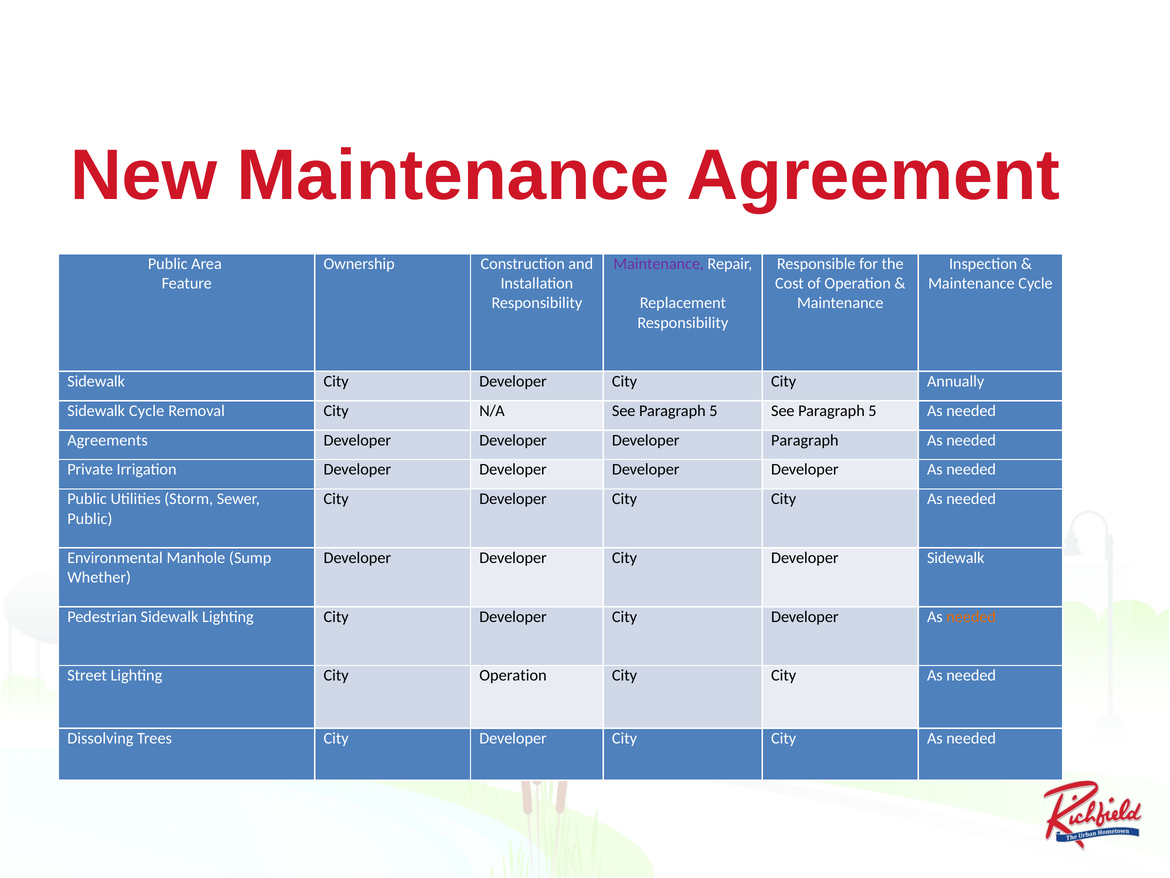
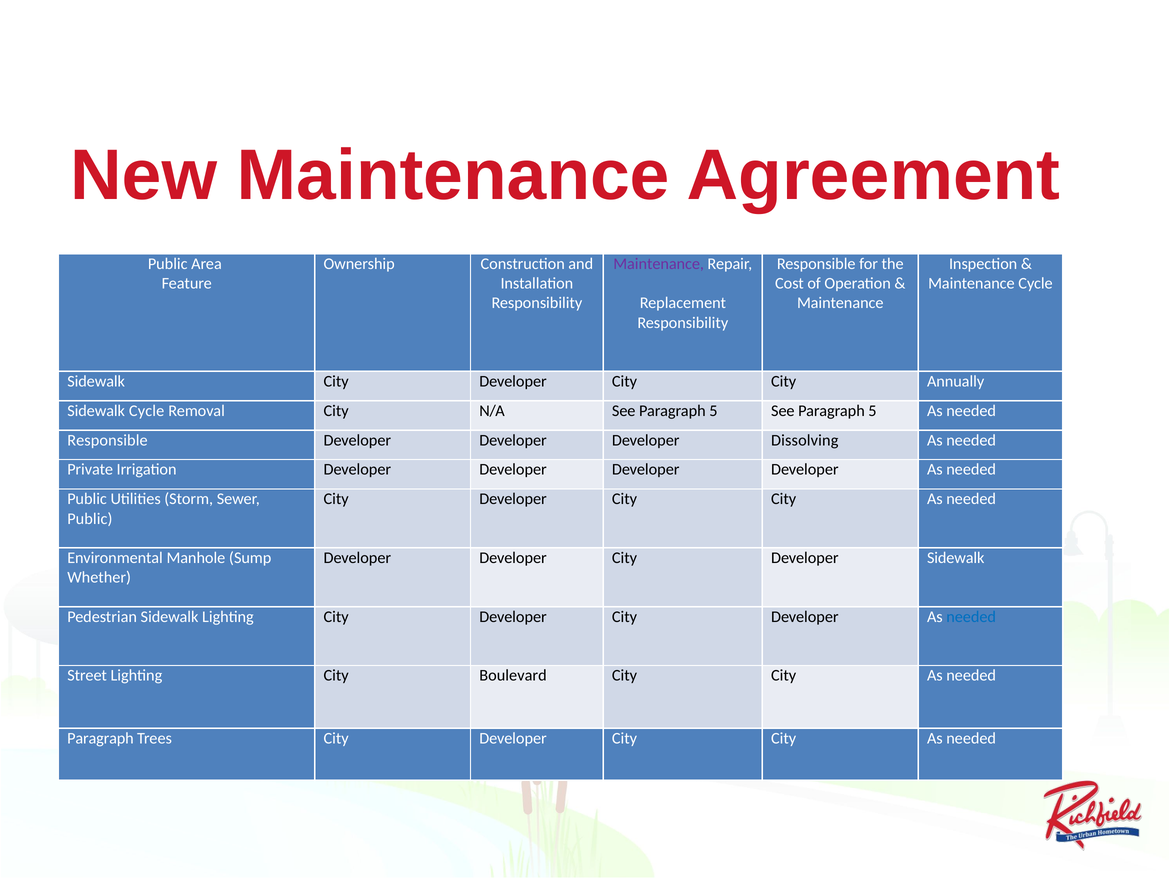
Agreements at (108, 440): Agreements -> Responsible
Developer Paragraph: Paragraph -> Dissolving
needed at (971, 616) colour: orange -> blue
City Operation: Operation -> Boulevard
Dissolving at (100, 738): Dissolving -> Paragraph
